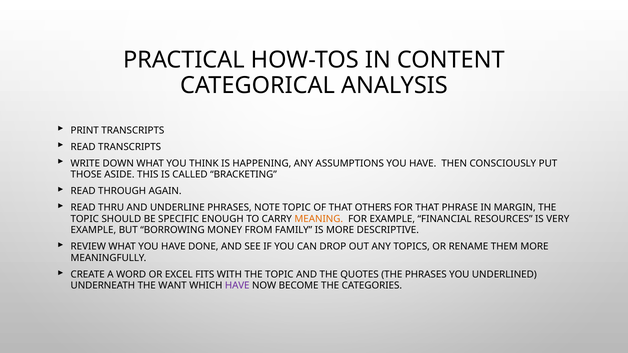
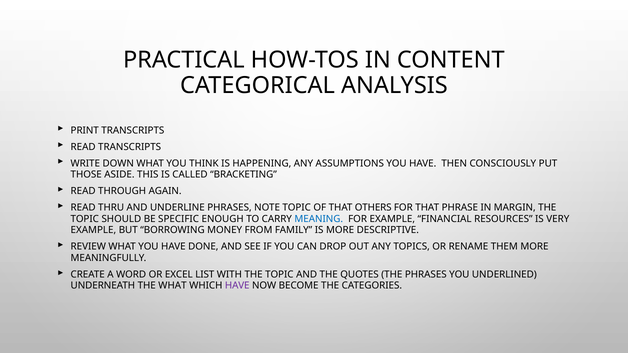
MEANING colour: orange -> blue
FITS: FITS -> LIST
THE WANT: WANT -> WHAT
